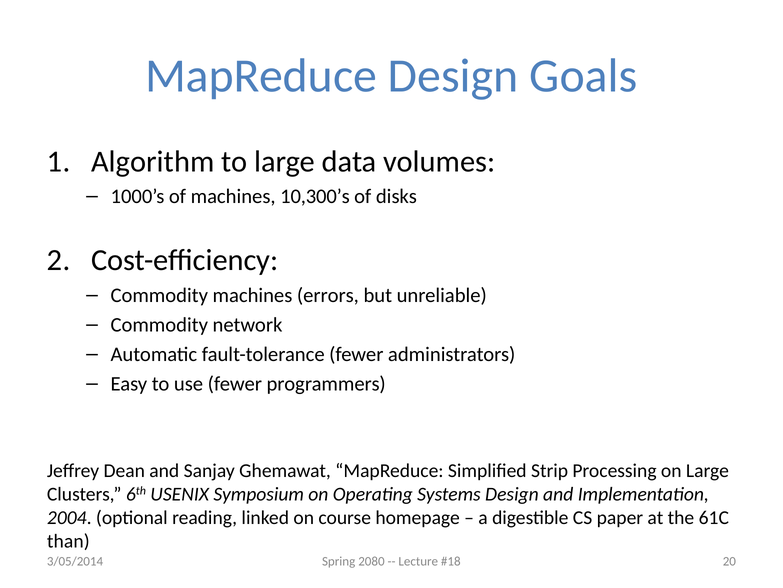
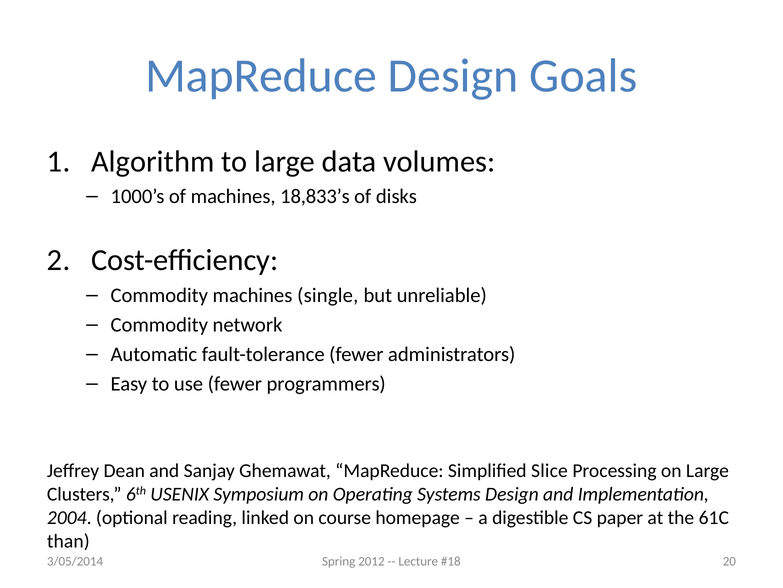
10,300’s: 10,300’s -> 18,833’s
errors: errors -> single
Strip: Strip -> Slice
2080: 2080 -> 2012
